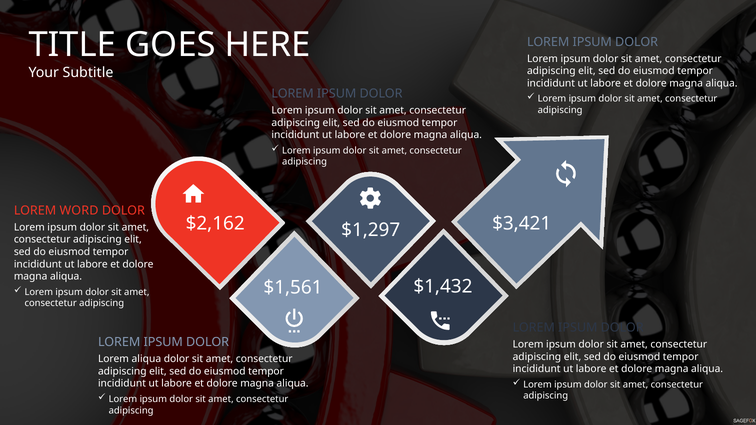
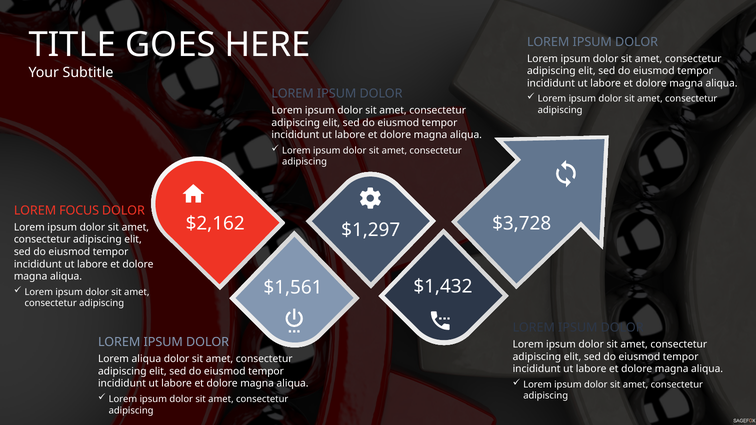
WORD: WORD -> FOCUS
$3,421: $3,421 -> $3,728
